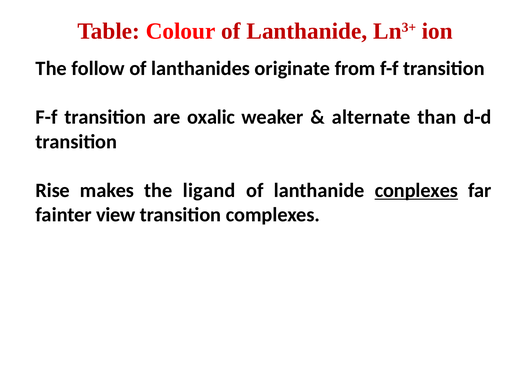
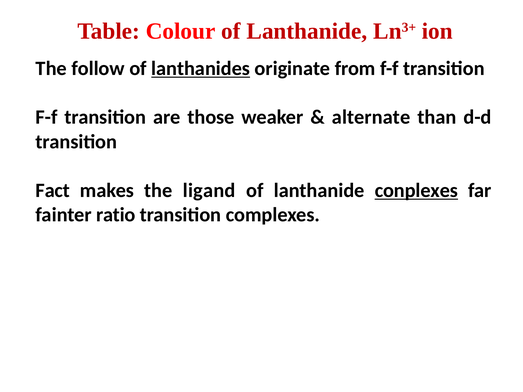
lanthanides underline: none -> present
oxalic: oxalic -> those
Rise: Rise -> Fact
view: view -> ratio
